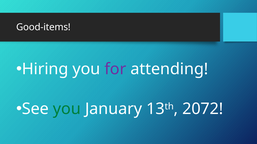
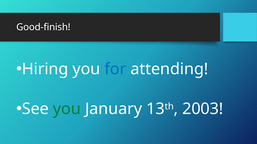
Good-items: Good-items -> Good-finish
for colour: purple -> blue
2072: 2072 -> 2003
